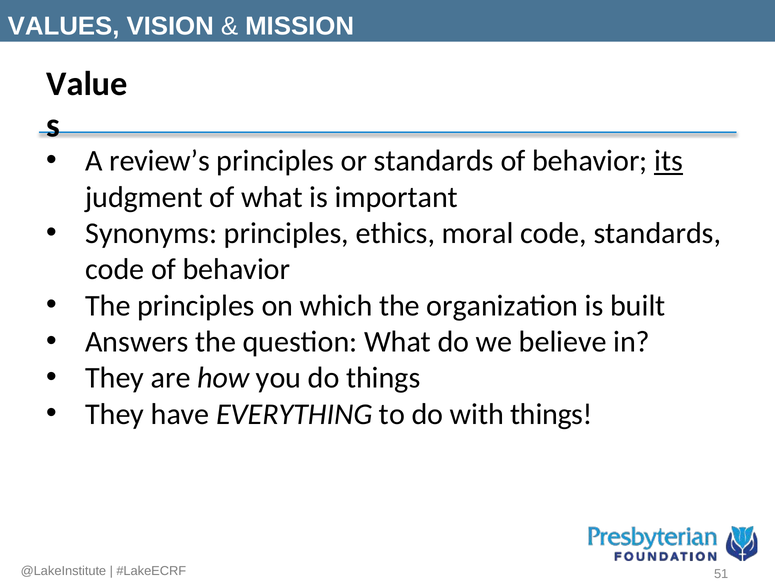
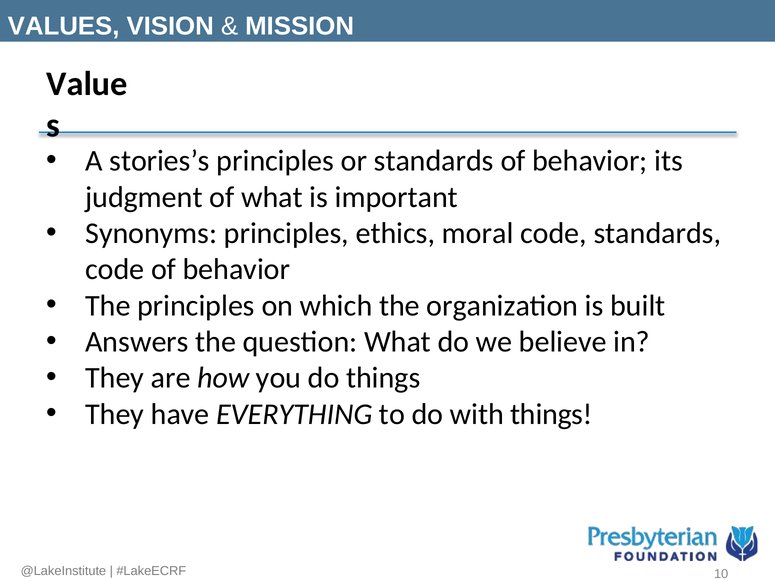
review’s: review’s -> stories’s
its underline: present -> none
51: 51 -> 10
